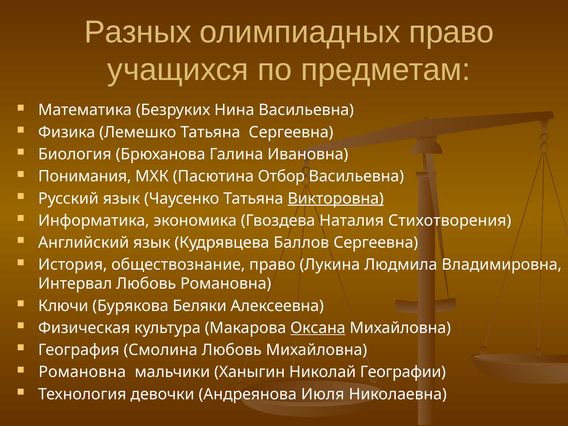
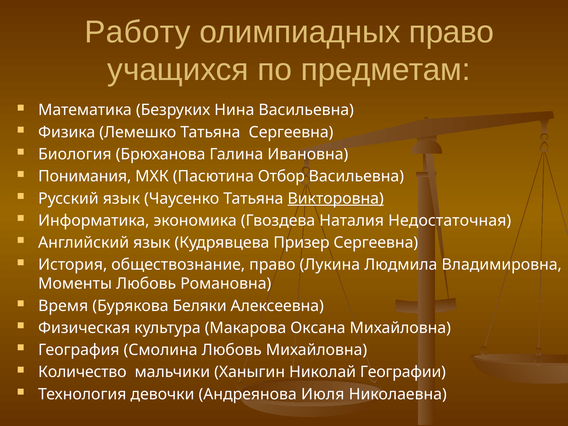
Разных: Разных -> Работу
Стихотворения: Стихотворения -> Недостаточная
Баллов: Баллов -> Призер
Интервал: Интервал -> Моменты
Ключи: Ключи -> Время
Оксана underline: present -> none
Романовна at (82, 372): Романовна -> Количество
